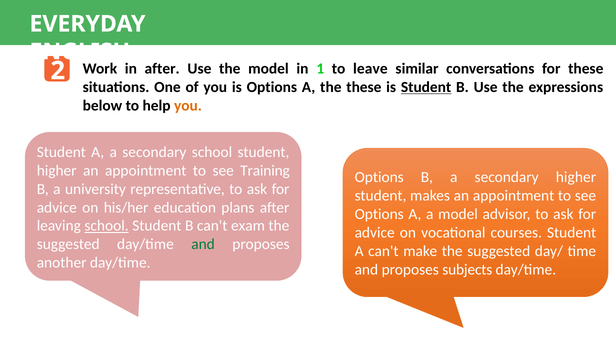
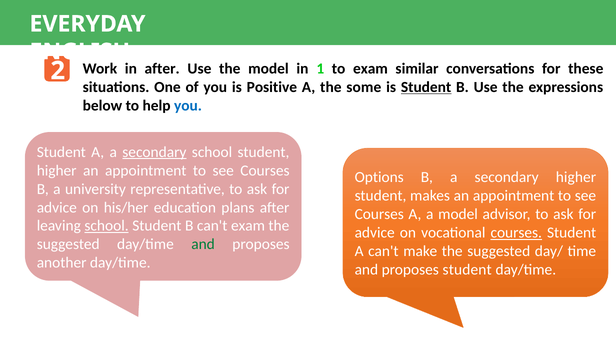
to leave: leave -> exam
is Options: Options -> Positive
the these: these -> some
you at (188, 106) colour: orange -> blue
secondary at (154, 152) underline: none -> present
Training at (265, 171): Training -> Courses
Options at (379, 215): Options -> Courses
courses at (516, 233) underline: none -> present
proposes subjects: subjects -> student
